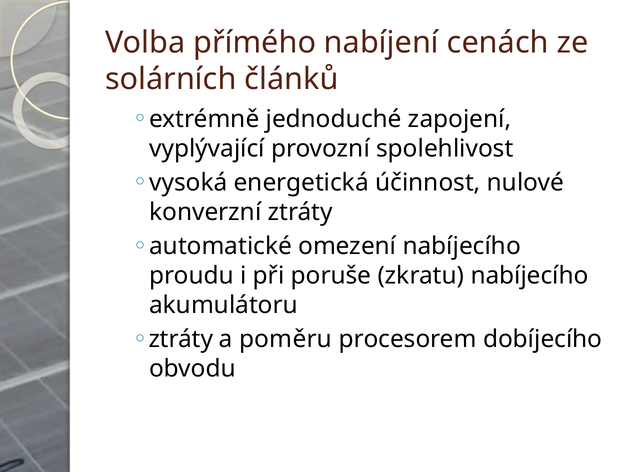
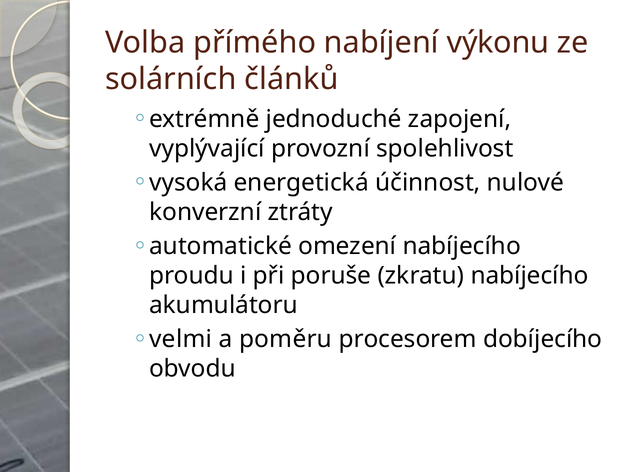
cenách: cenách -> výkonu
ztráty at (181, 340): ztráty -> velmi
